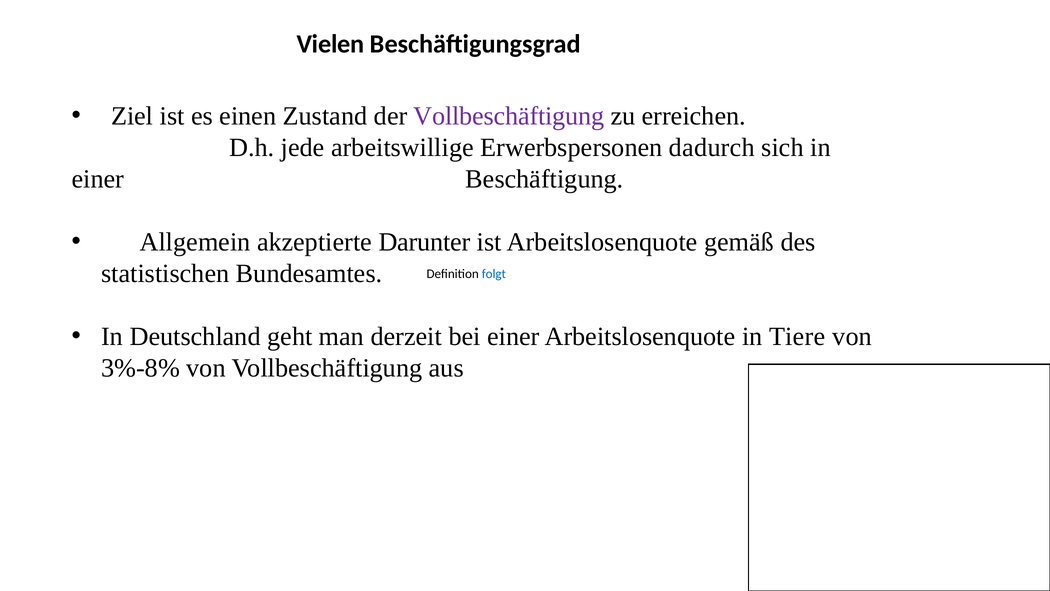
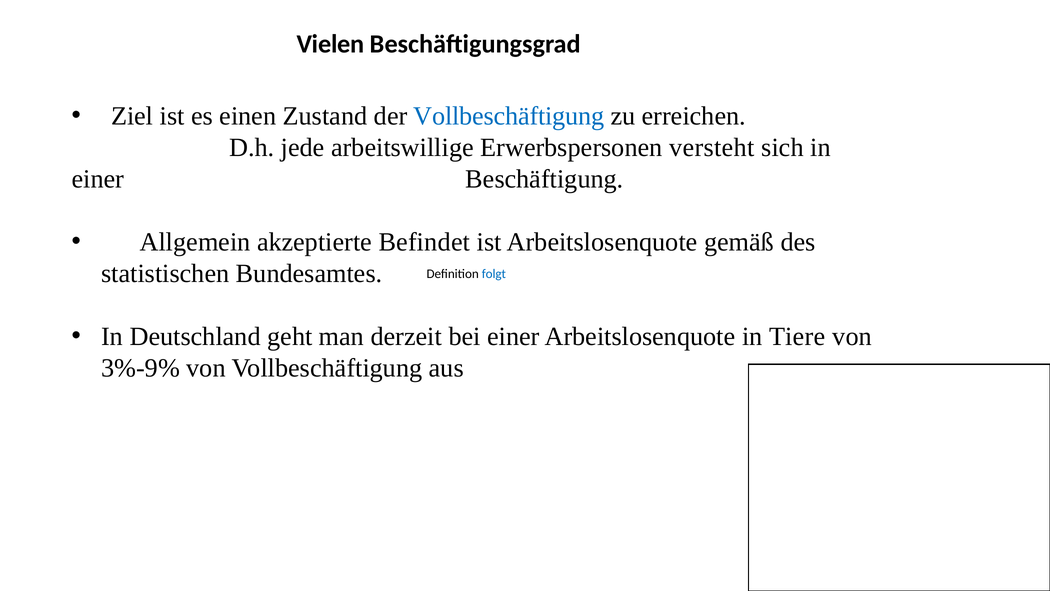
Vollbeschäftigung at (509, 116) colour: purple -> blue
dadurch: dadurch -> versteht
Darunter: Darunter -> Befindet
3%-8%: 3%-8% -> 3%-9%
